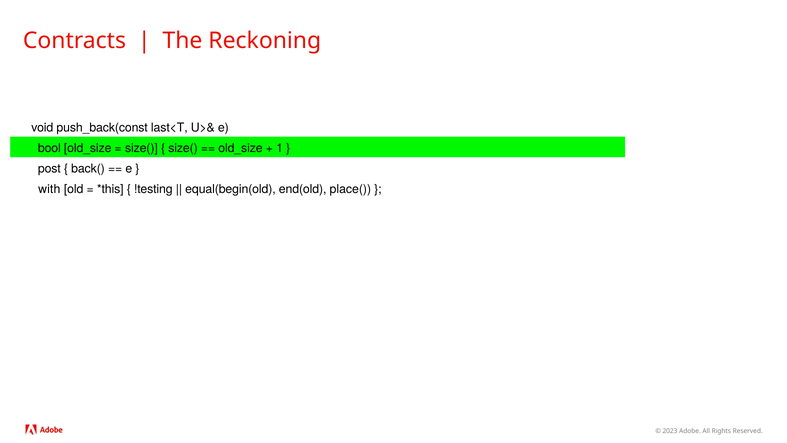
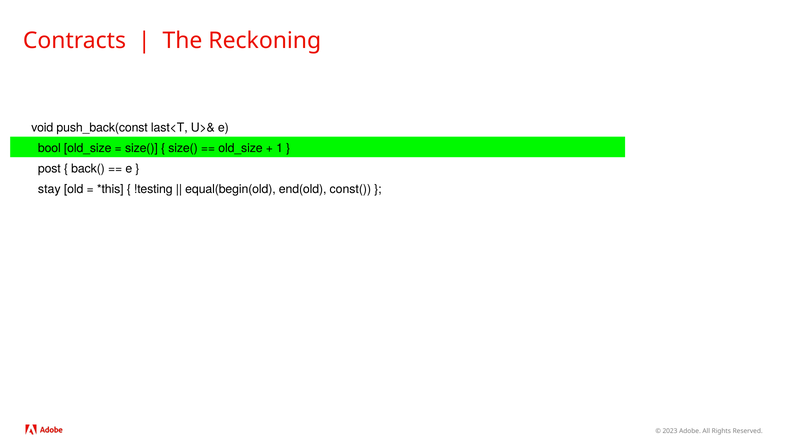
with: with -> stay
place(: place( -> const(
